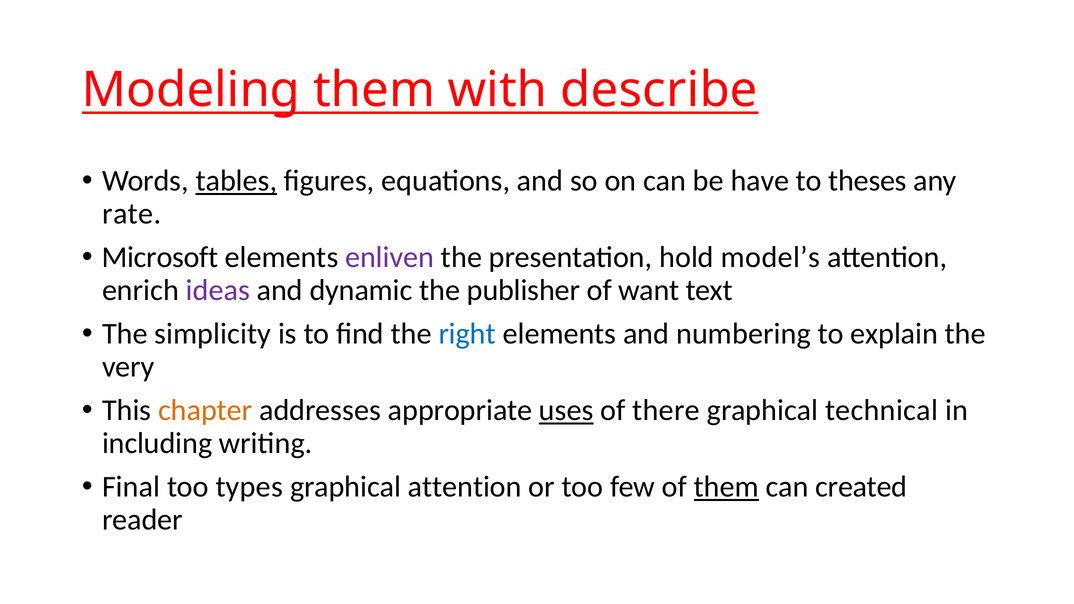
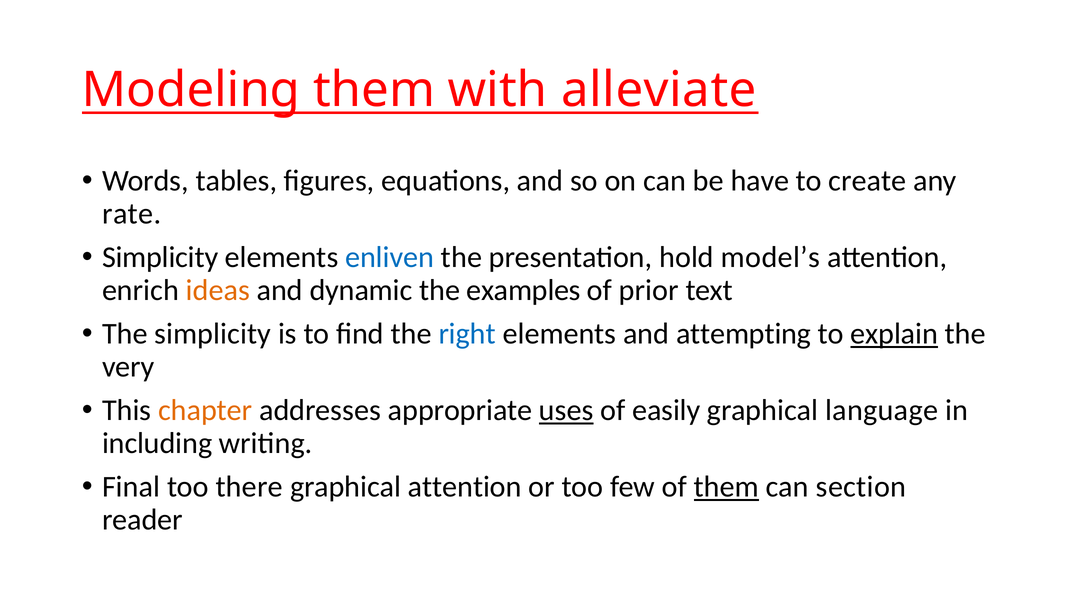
describe: describe -> alleviate
tables underline: present -> none
theses: theses -> create
Microsoft at (160, 258): Microsoft -> Simplicity
enliven colour: purple -> blue
ideas colour: purple -> orange
publisher: publisher -> examples
want: want -> prior
numbering: numbering -> attempting
explain underline: none -> present
there: there -> easily
technical: technical -> language
types: types -> there
created: created -> section
